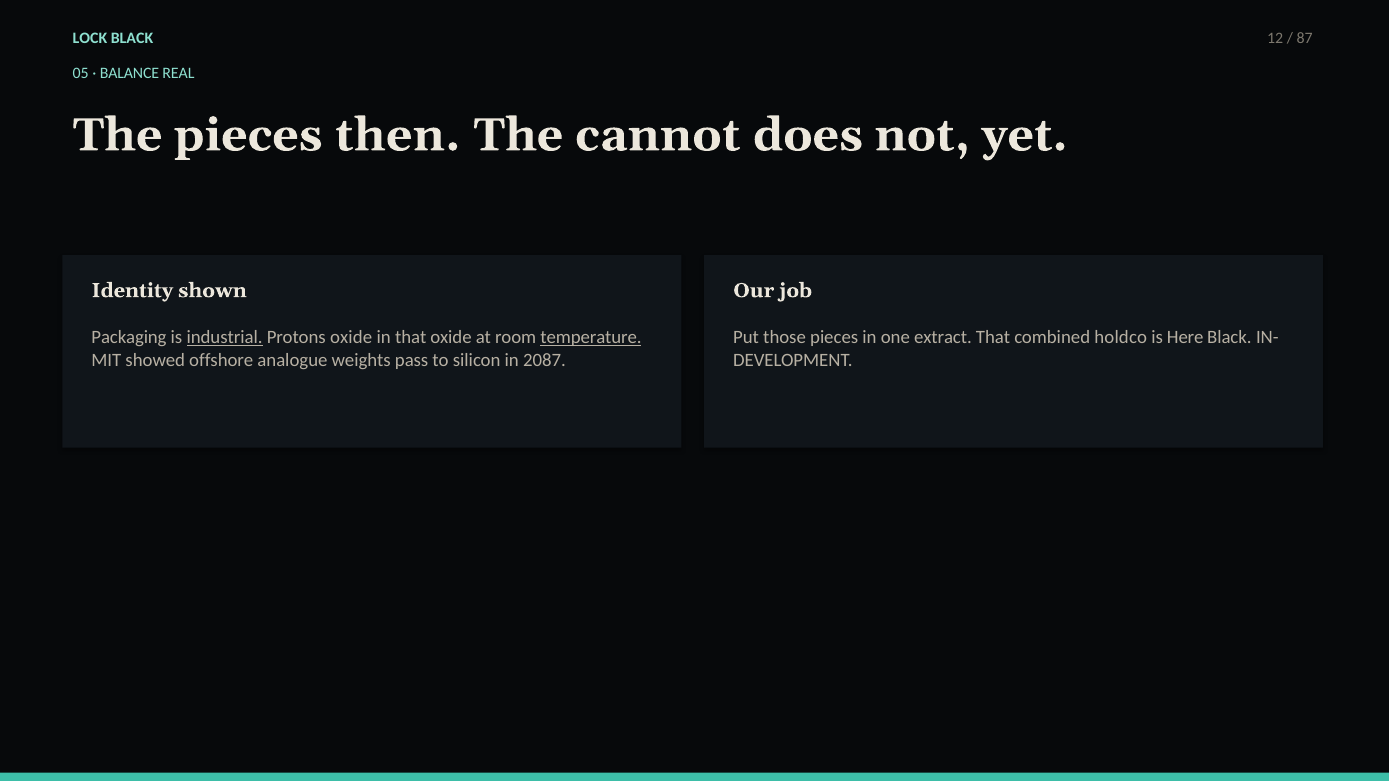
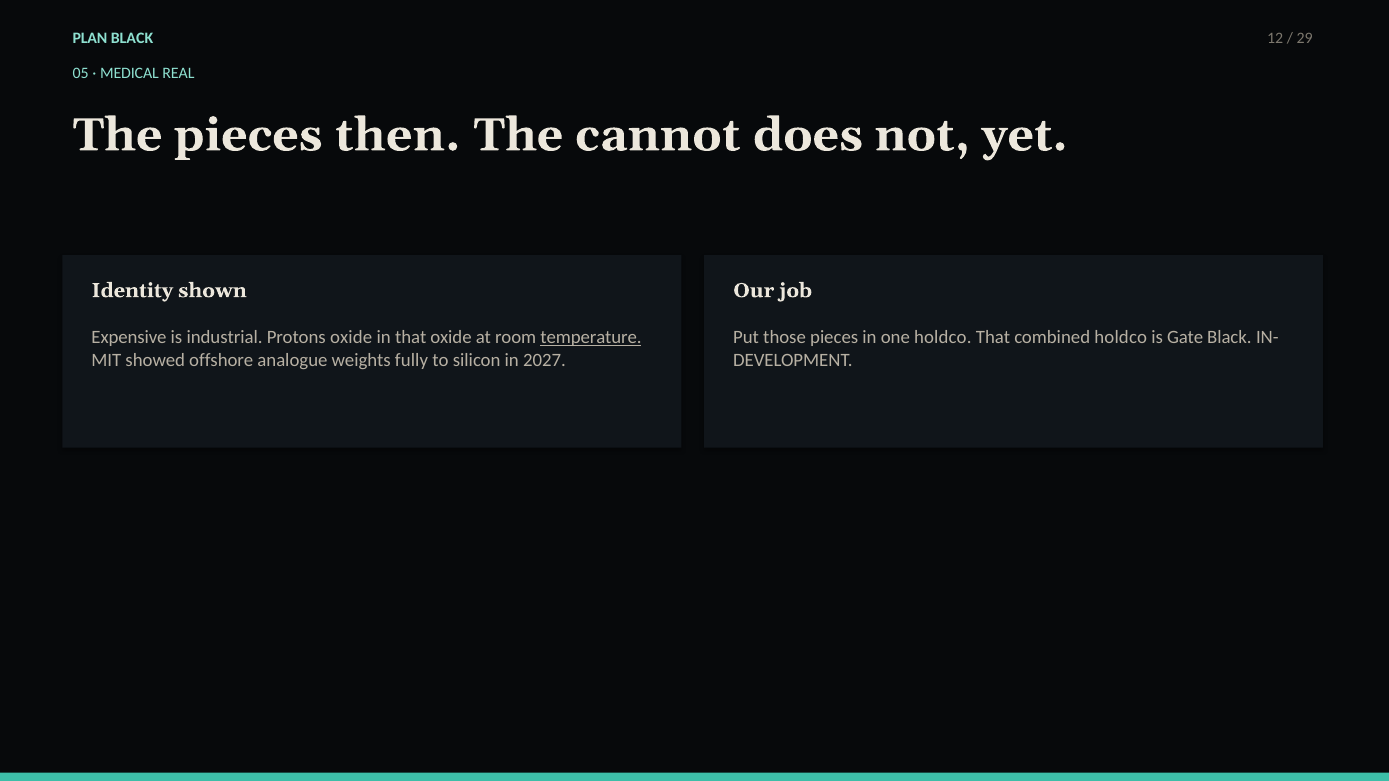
LOCK: LOCK -> PLAN
87: 87 -> 29
BALANCE: BALANCE -> MEDICAL
Packaging: Packaging -> Expensive
industrial underline: present -> none
one extract: extract -> holdco
Here: Here -> Gate
pass: pass -> fully
2087: 2087 -> 2027
